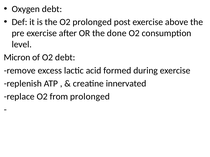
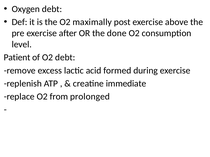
O2 prolonged: prolonged -> maximally
Micron: Micron -> Patient
innervated: innervated -> immediate
